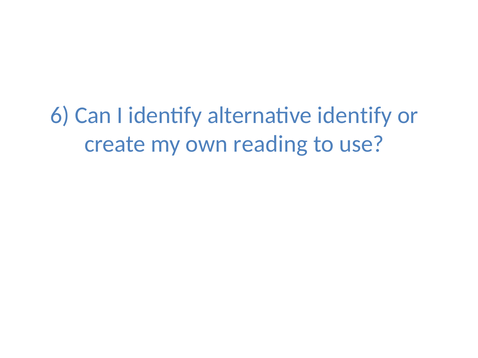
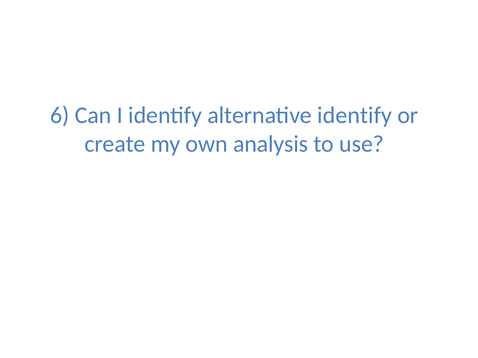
reading: reading -> analysis
